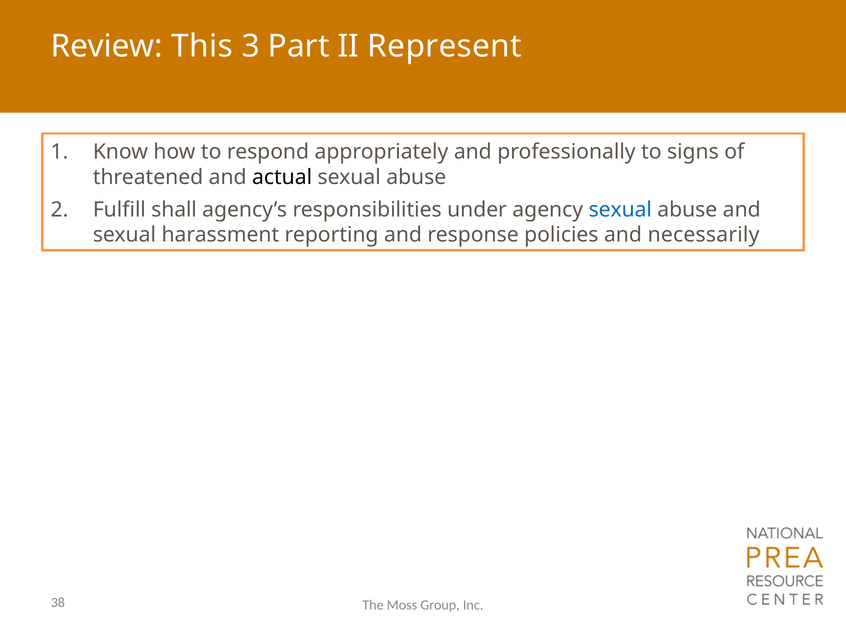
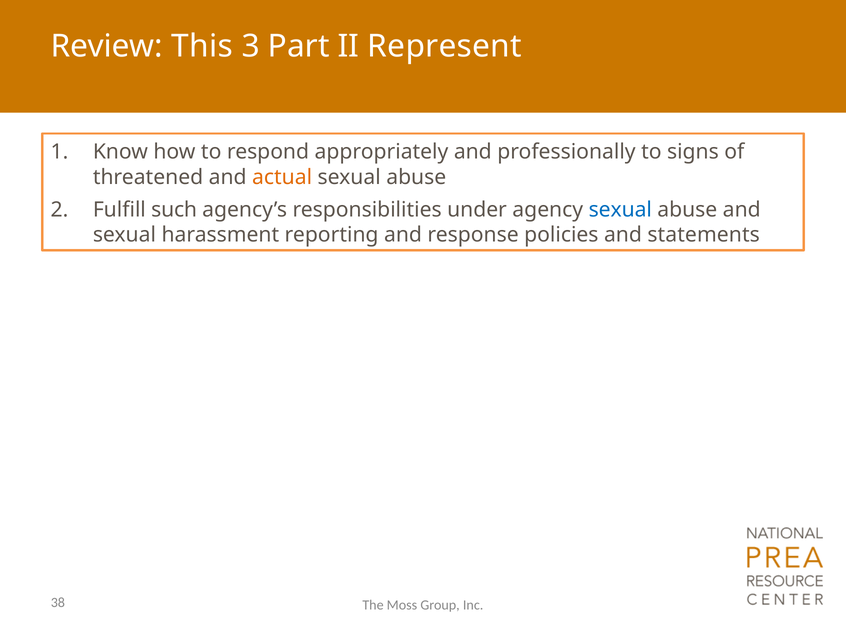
actual colour: black -> orange
shall: shall -> such
necessarily: necessarily -> statements
